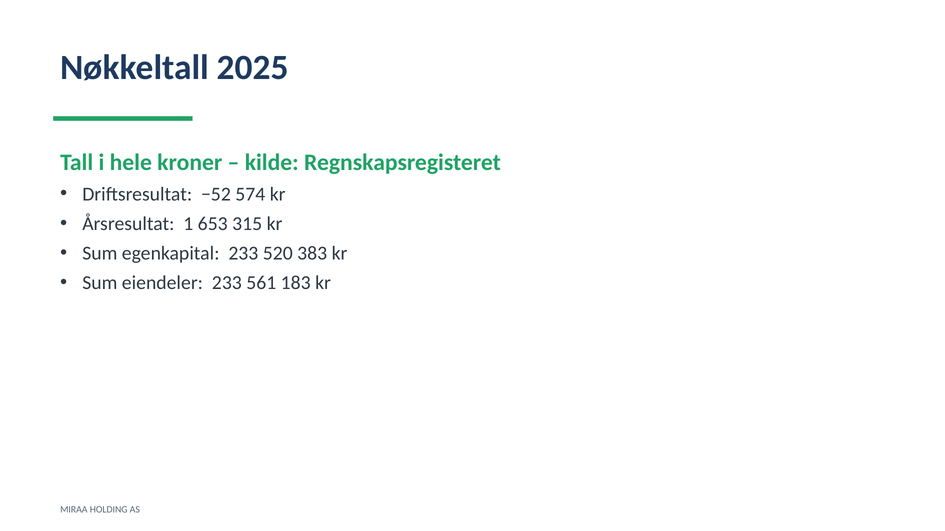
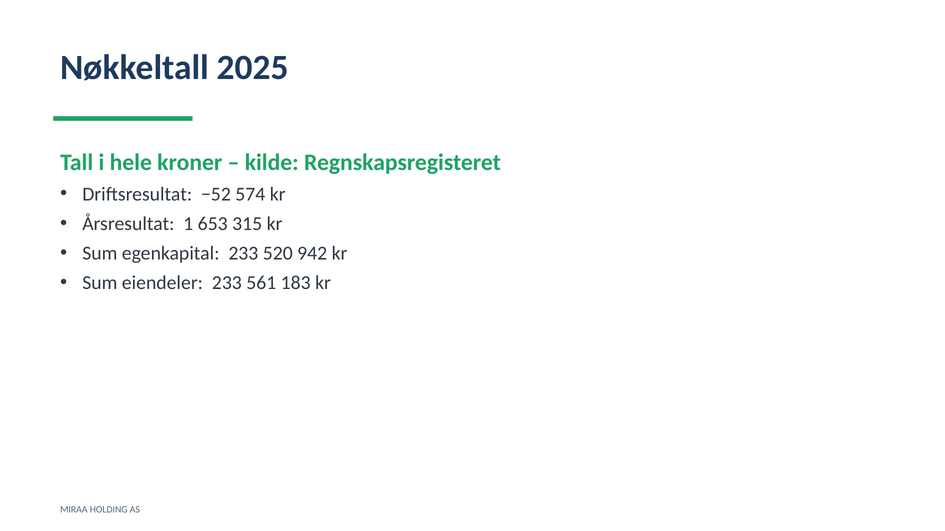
383: 383 -> 942
